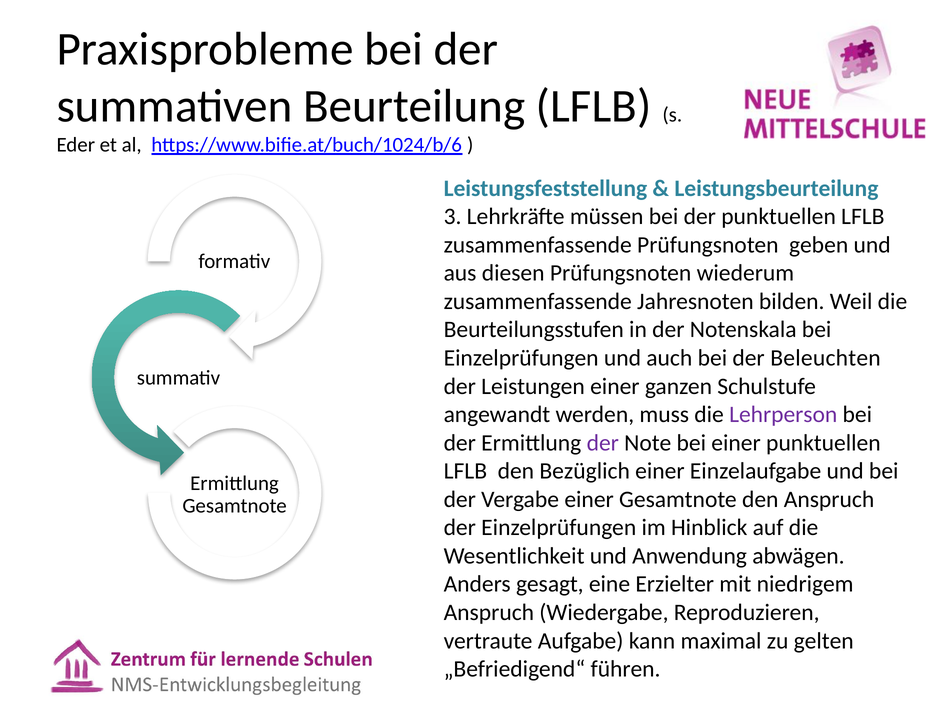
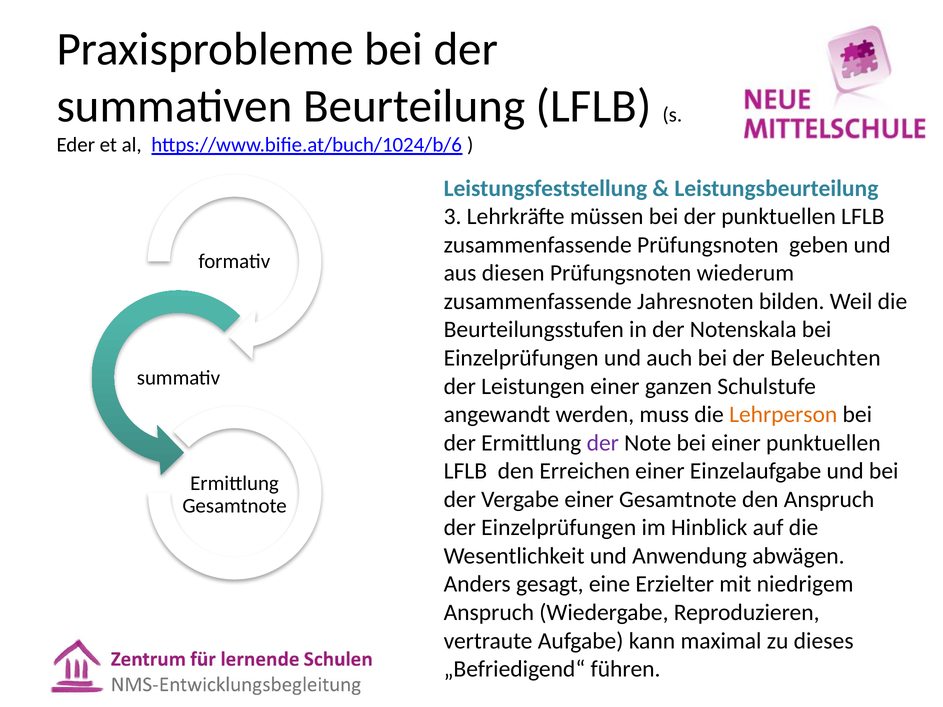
Lehrperson colour: purple -> orange
Bezüglich: Bezüglich -> Erreichen
gelten: gelten -> dieses
